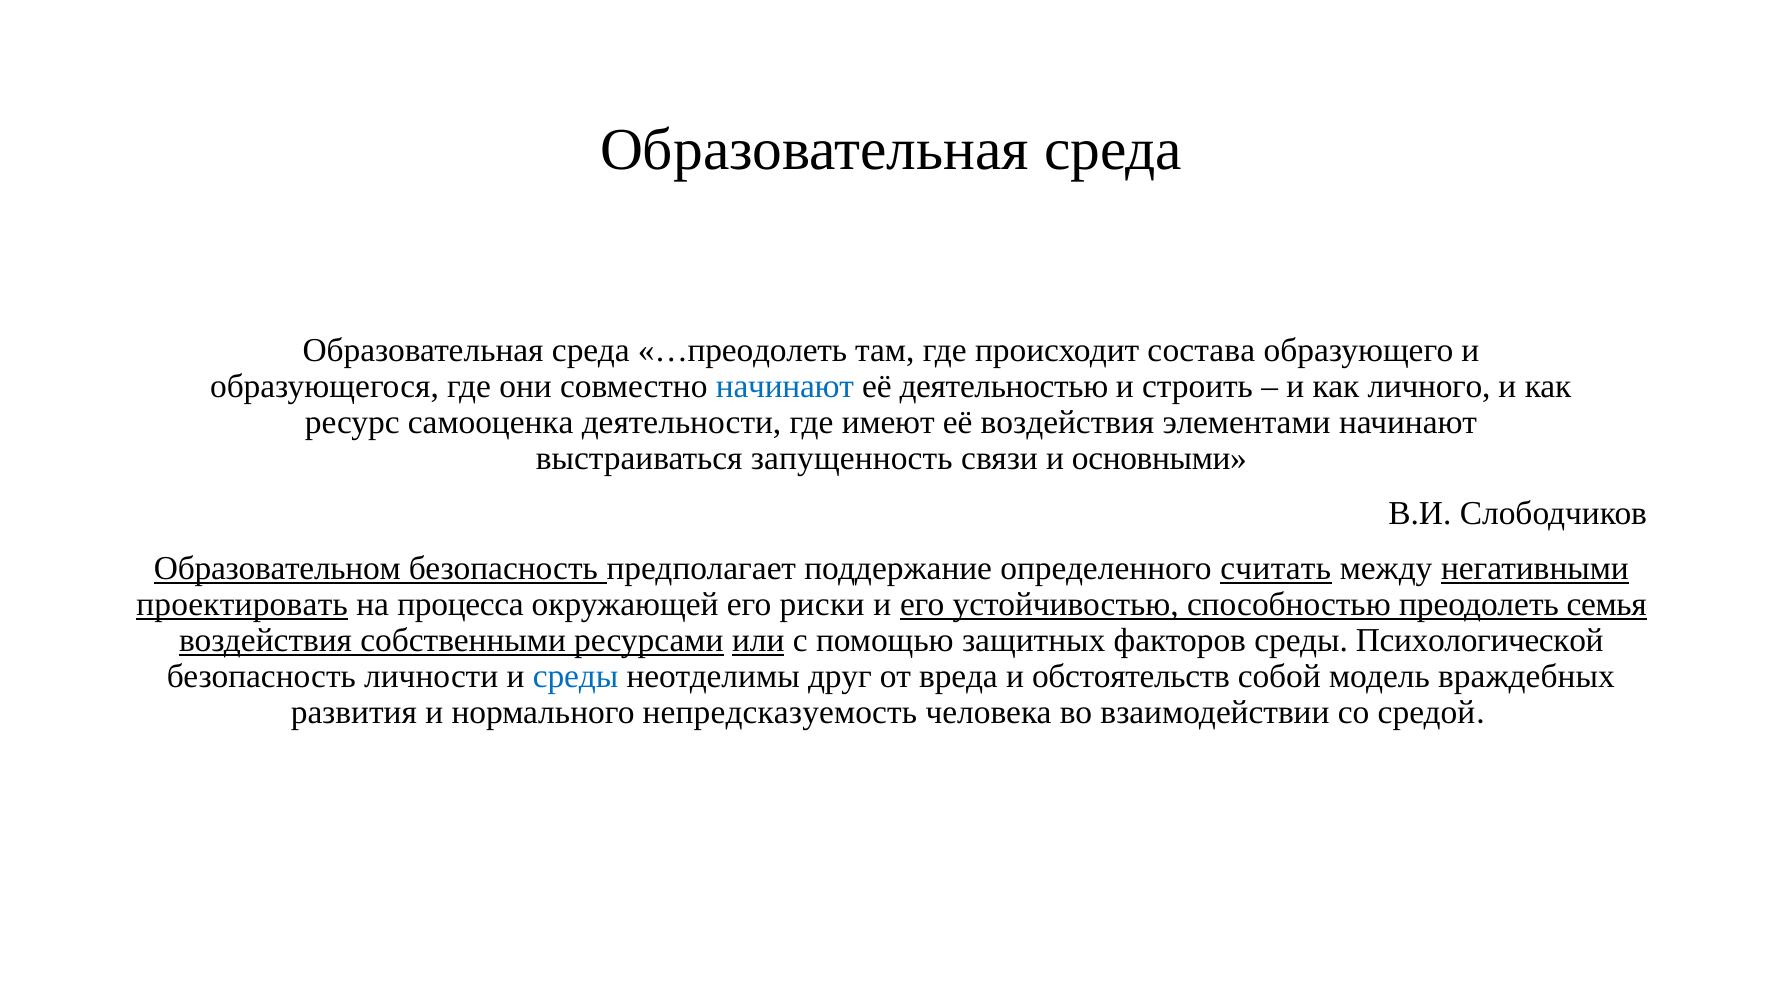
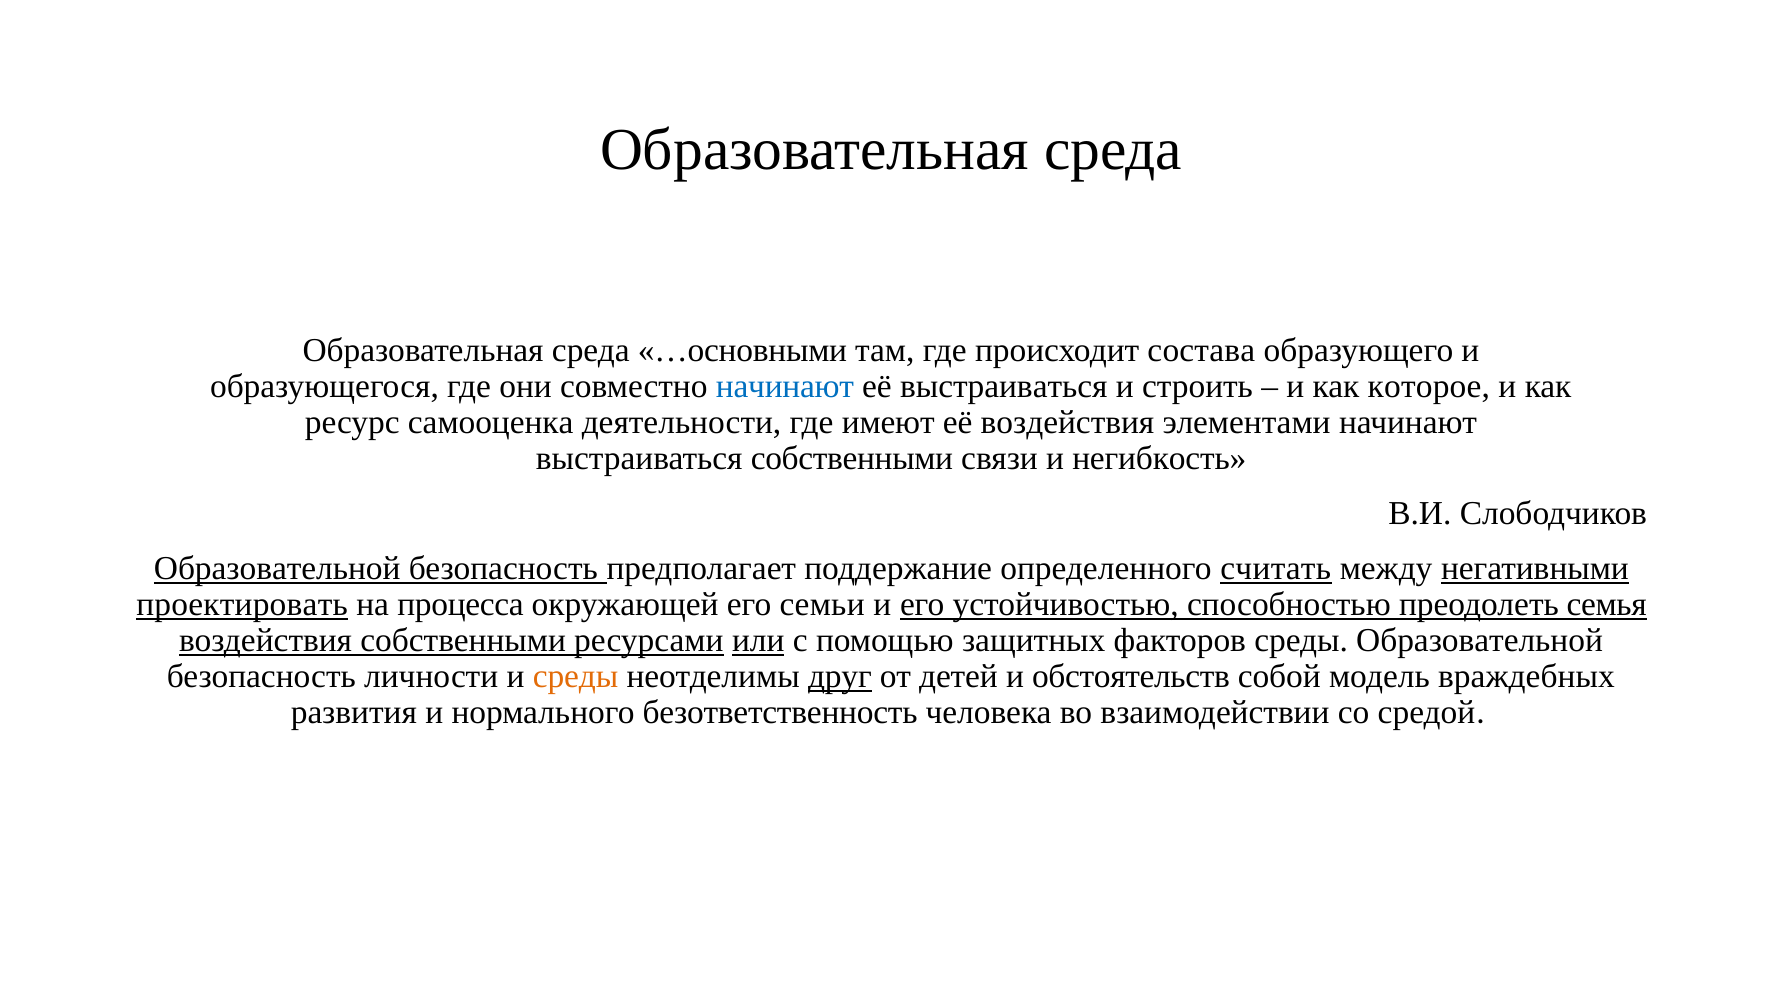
…преодолеть: …преодолеть -> …основными
её деятельностью: деятельностью -> выстраиваться
личного: личного -> которое
выстраиваться запущенность: запущенность -> собственными
основными: основными -> негибкость
Образовательном at (277, 568): Образовательном -> Образовательной
риски: риски -> семьи
среды Психологической: Психологической -> Образовательной
среды at (576, 676) colour: blue -> orange
друг underline: none -> present
вреда: вреда -> детей
непредсказуемость: непредсказуемость -> безответственность
